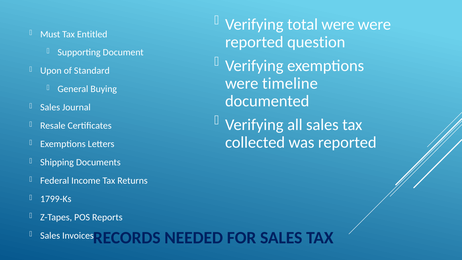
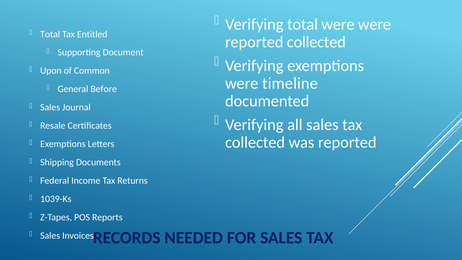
Must at (50, 34): Must -> Total
reported question: question -> collected
Standard: Standard -> Common
Buying: Buying -> Before
1799-Ks: 1799-Ks -> 1039-Ks
